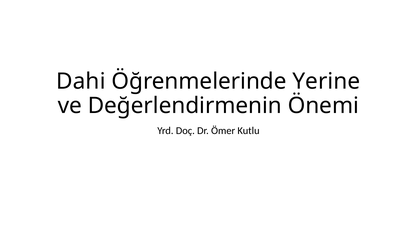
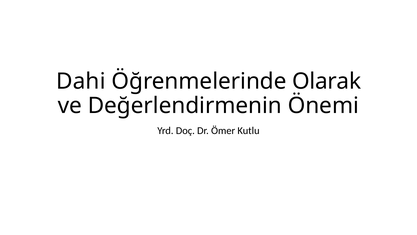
Yerine: Yerine -> Olarak
